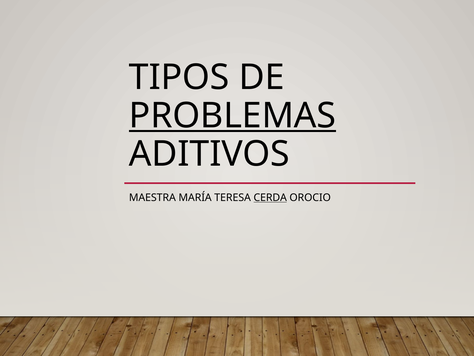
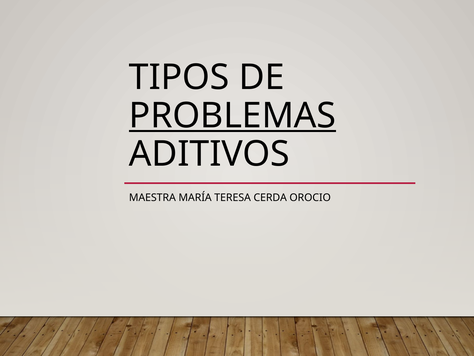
CERDA underline: present -> none
